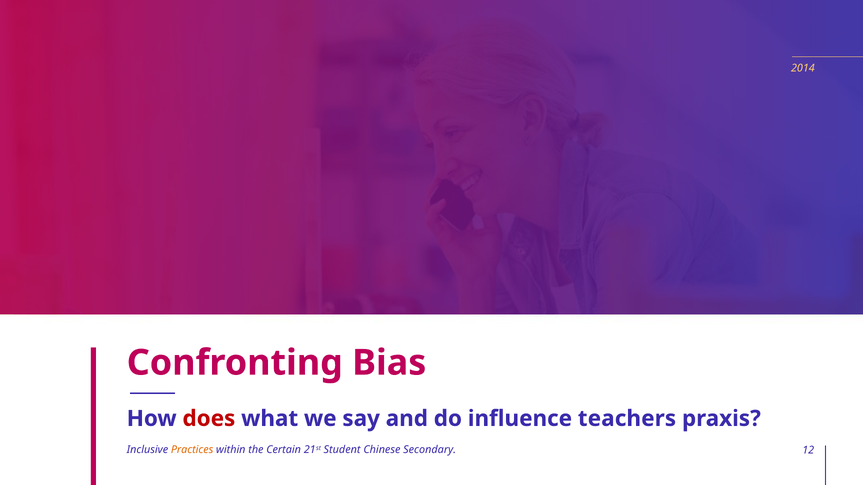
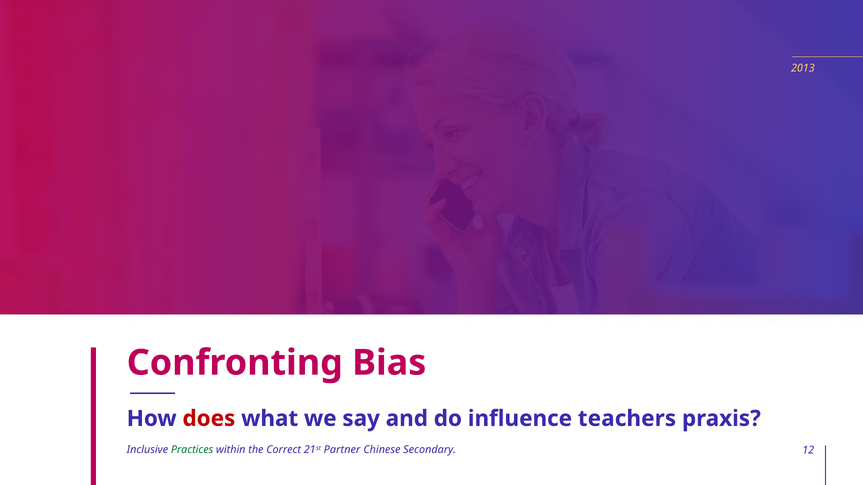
2014: 2014 -> 2013
Practices colour: orange -> green
Certain: Certain -> Correct
Student: Student -> Partner
